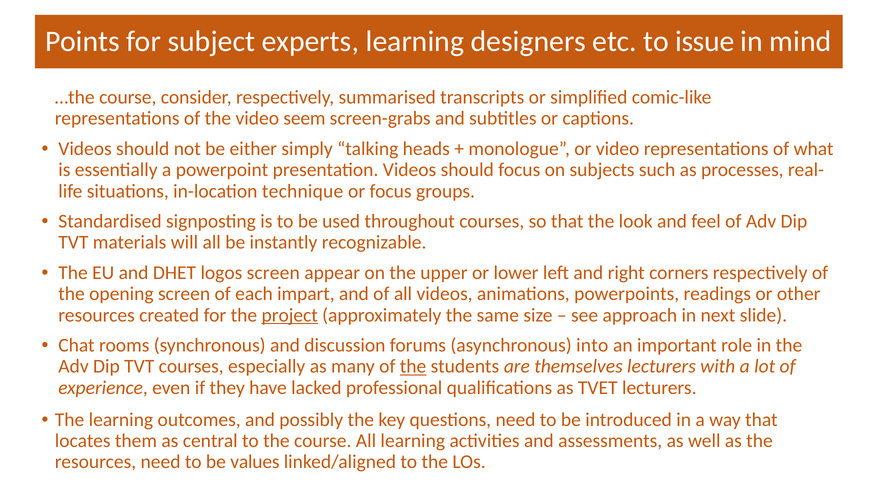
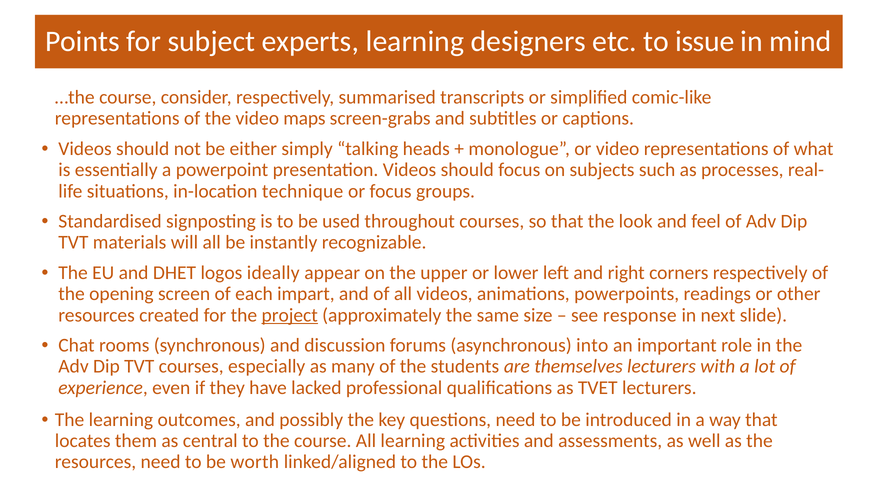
seem: seem -> maps
logos screen: screen -> ideally
approach: approach -> response
the at (413, 367) underline: present -> none
values: values -> worth
